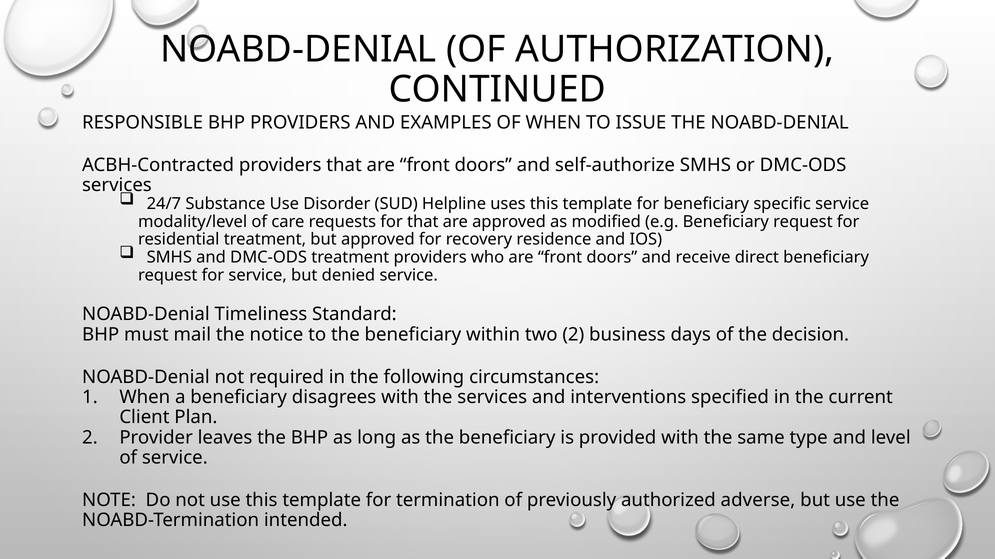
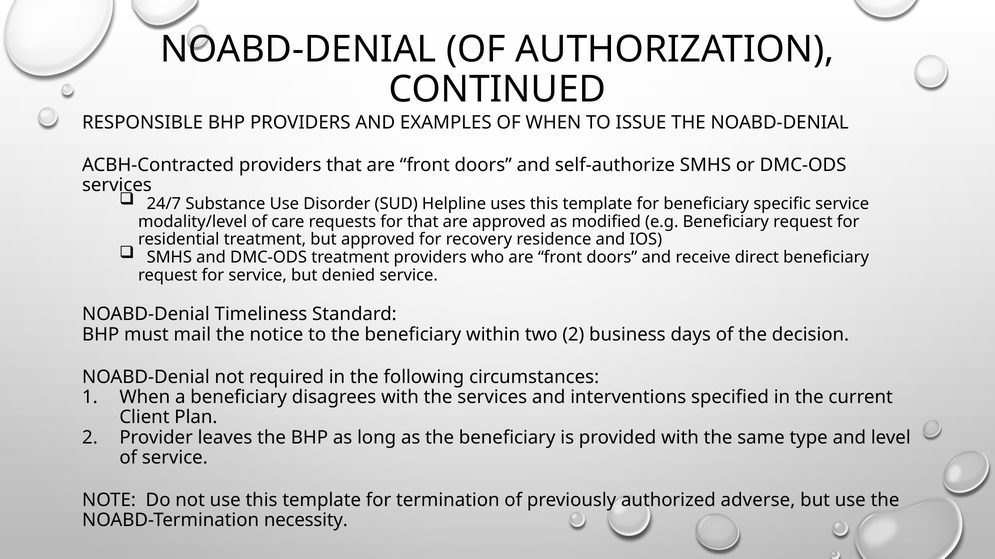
intended: intended -> necessity
